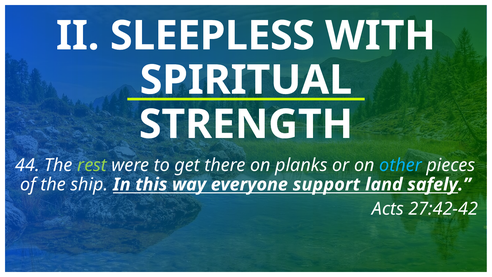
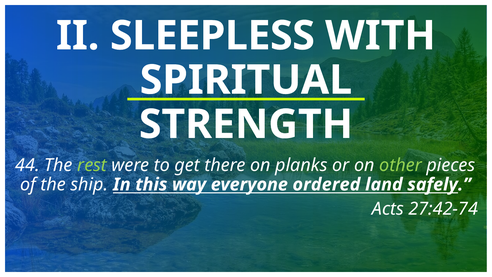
other colour: light blue -> light green
support: support -> ordered
27:42-42: 27:42-42 -> 27:42-74
